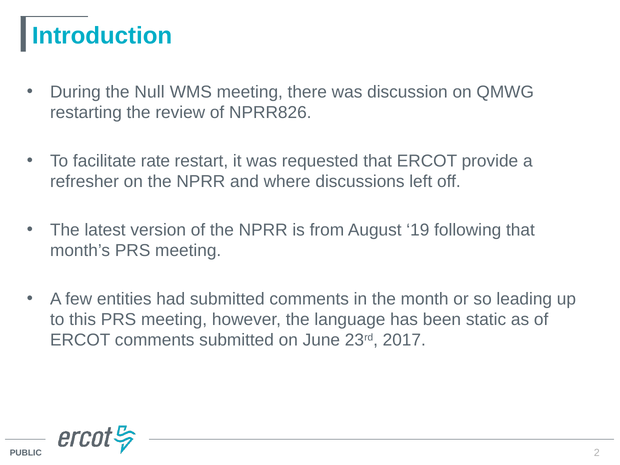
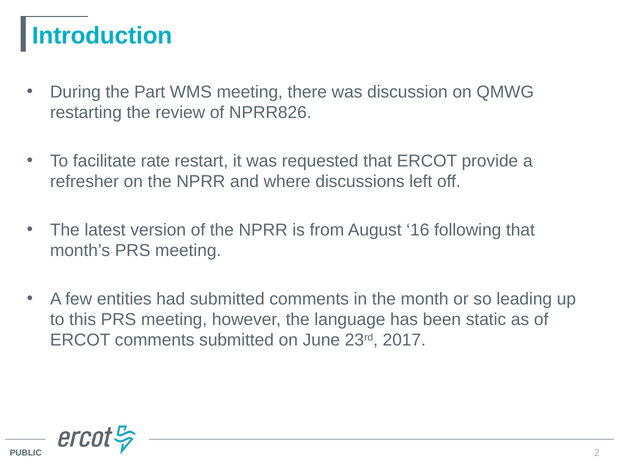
Null: Null -> Part
19: 19 -> 16
